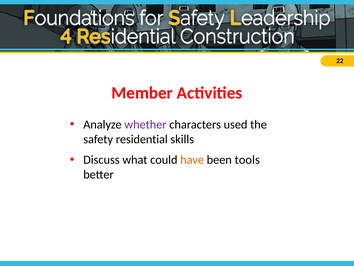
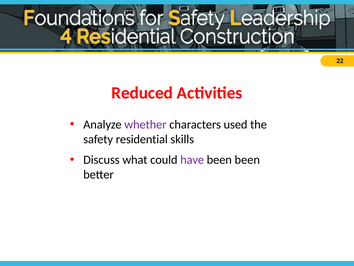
Member: Member -> Reduced
have colour: orange -> purple
been tools: tools -> been
